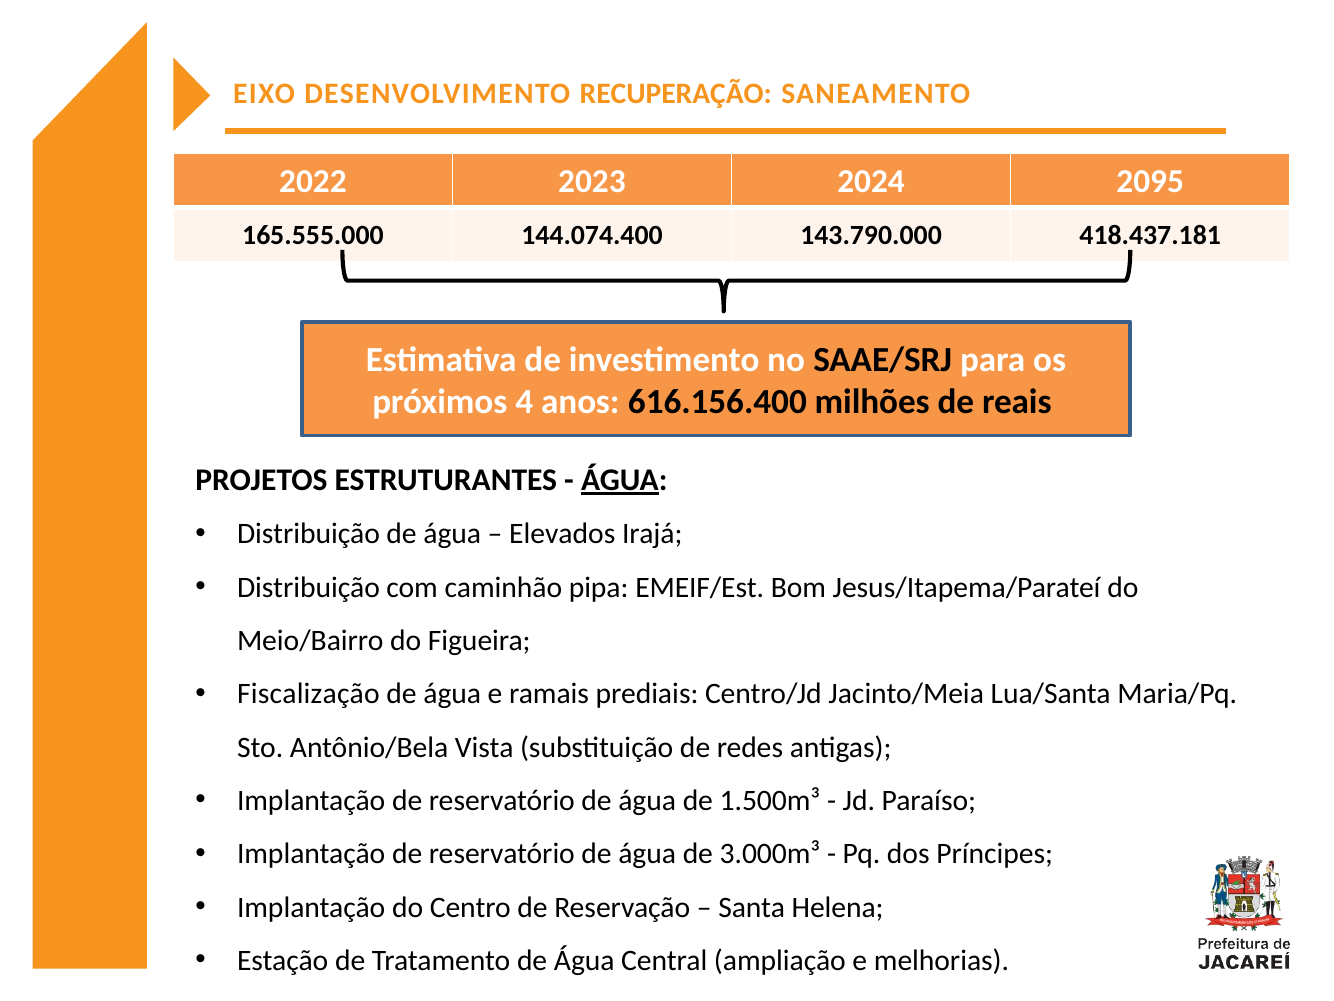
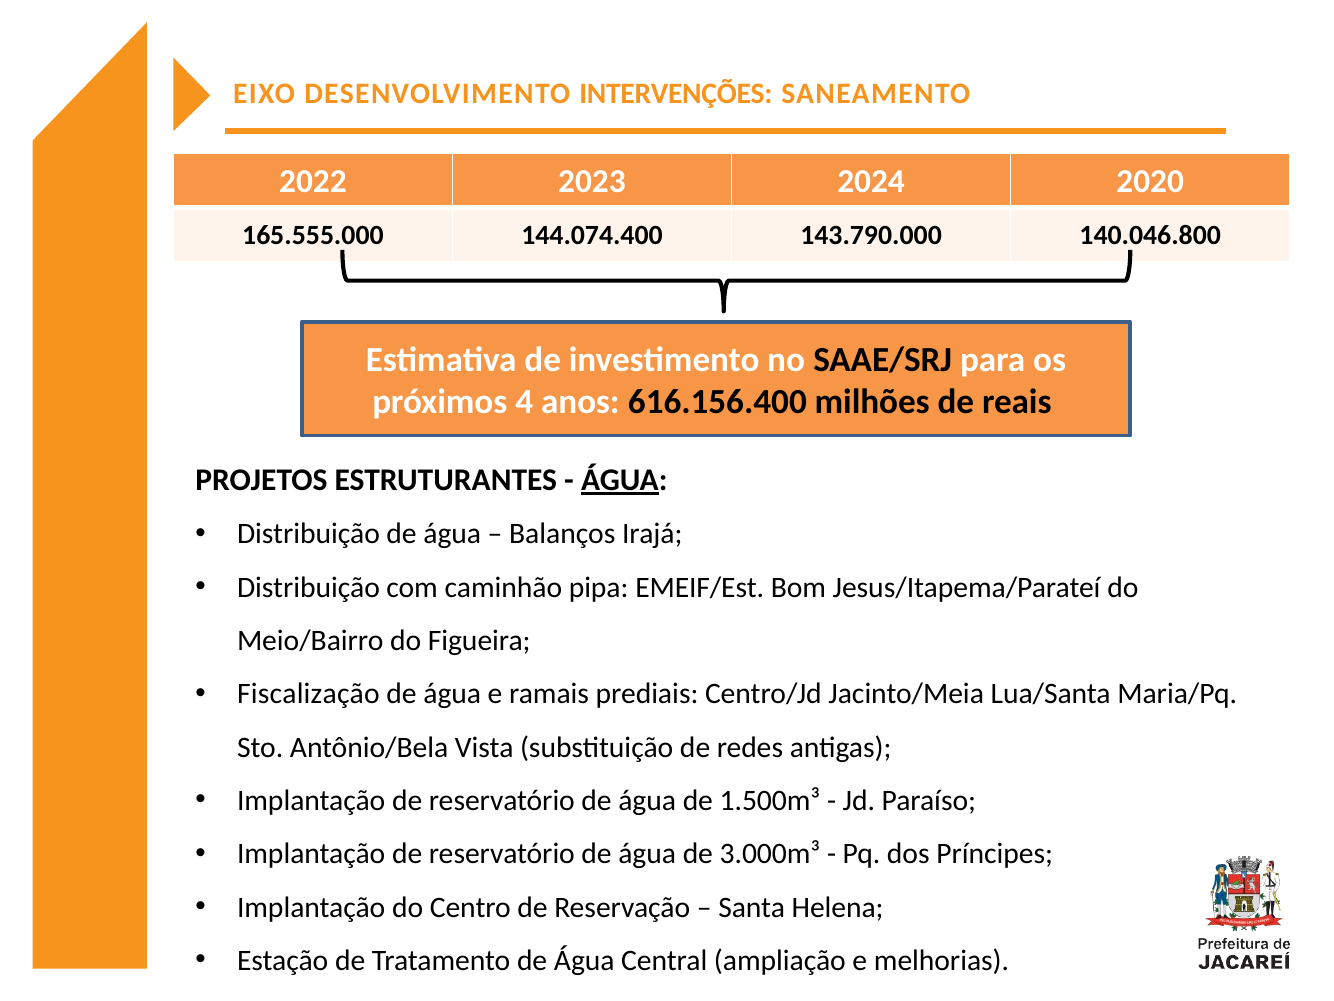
RECUPERAÇÃO: RECUPERAÇÃO -> INTERVENÇÕES
2095: 2095 -> 2020
418.437.181: 418.437.181 -> 140.046.800
Elevados: Elevados -> Balanços
